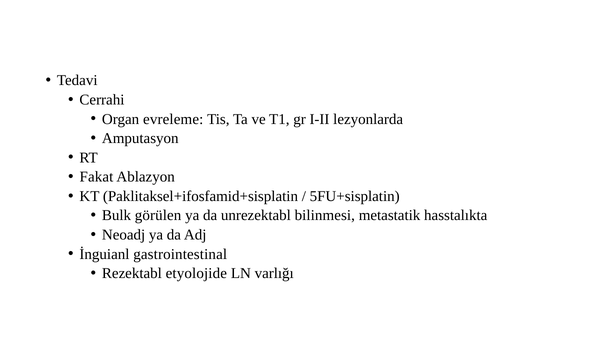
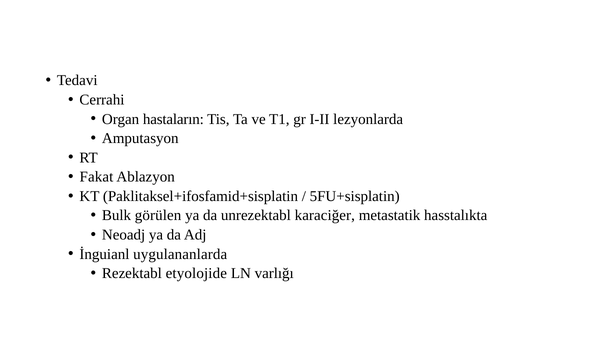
evreleme: evreleme -> hastaların
bilinmesi: bilinmesi -> karaciğer
gastrointestinal: gastrointestinal -> uygulananlarda
